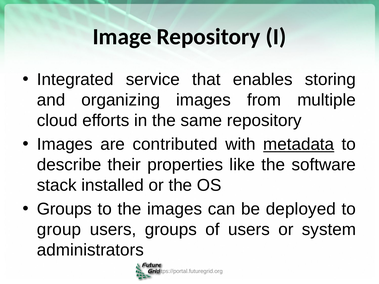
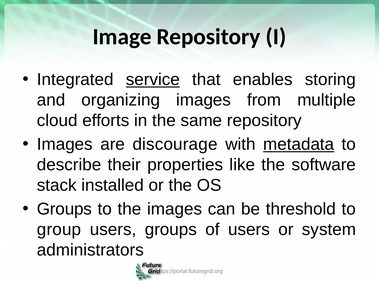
service underline: none -> present
contributed: contributed -> discourage
deployed: deployed -> threshold
